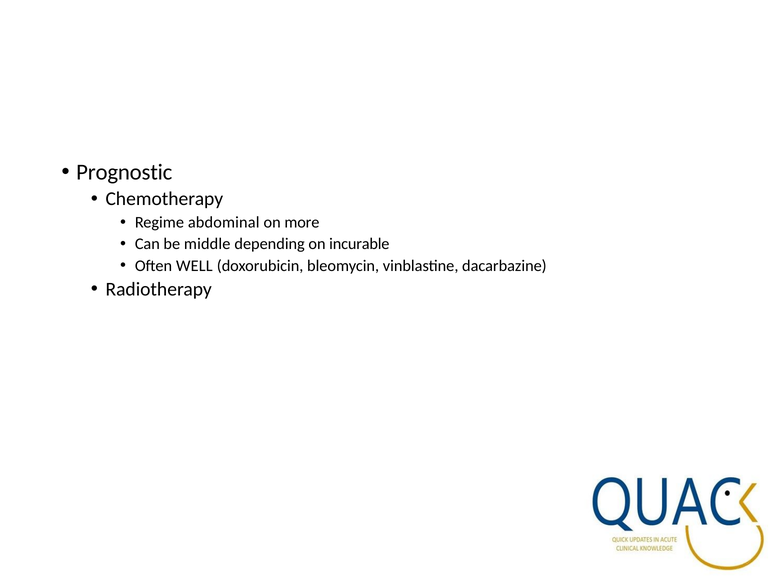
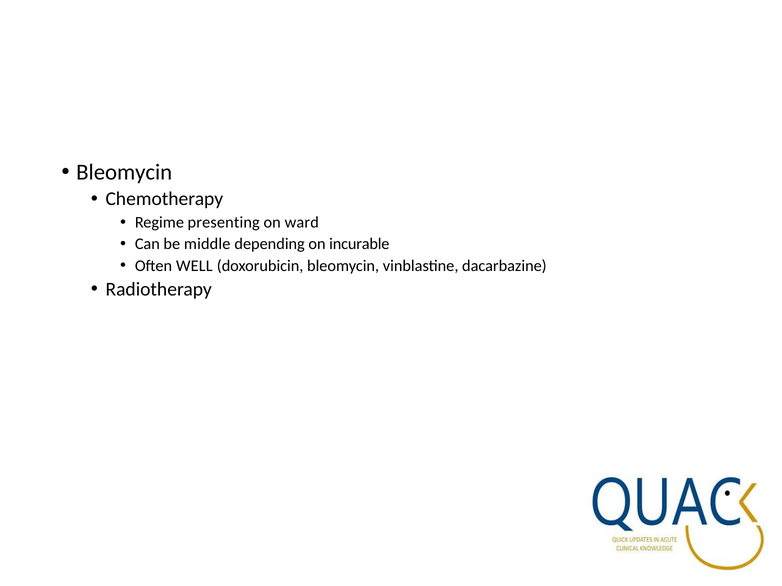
Prognostic at (124, 172): Prognostic -> Bleomycin
abdominal: abdominal -> presenting
more: more -> ward
